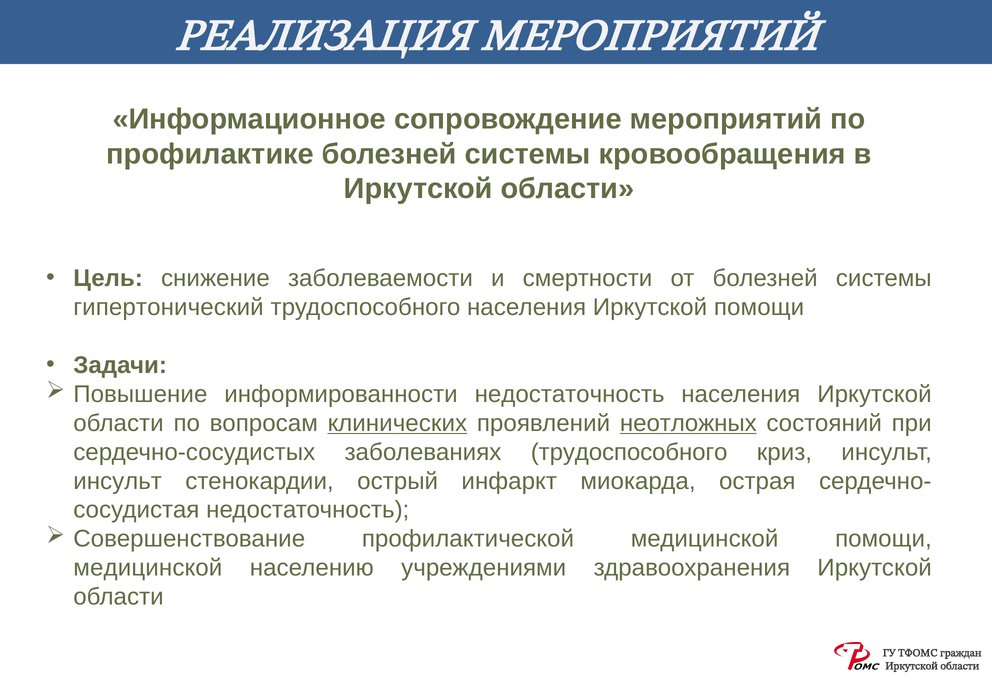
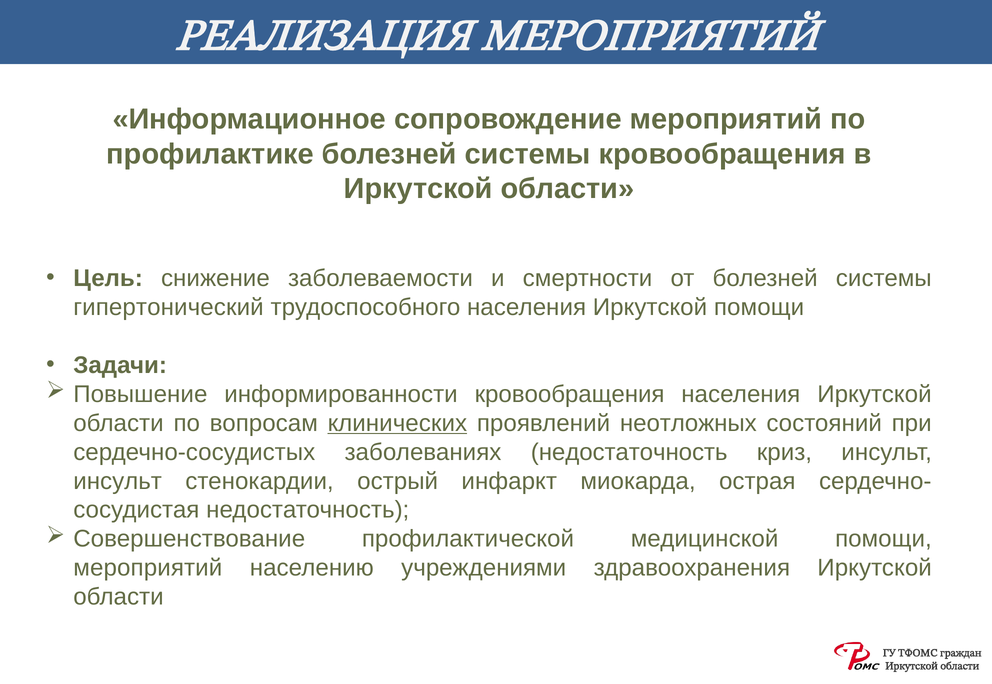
информированности недостаточность: недостаточность -> кровообращения
неотложных underline: present -> none
заболеваниях трудоспособного: трудоспособного -> недостаточность
медицинской at (148, 568): медицинской -> мероприятий
